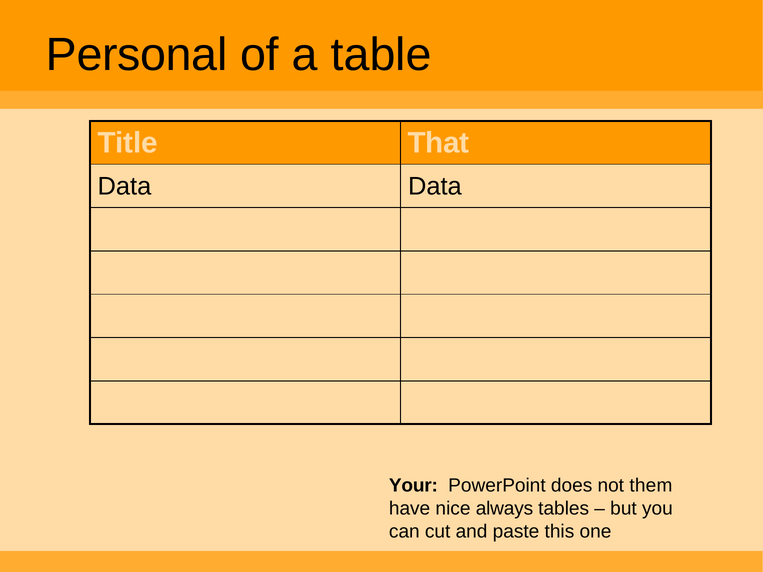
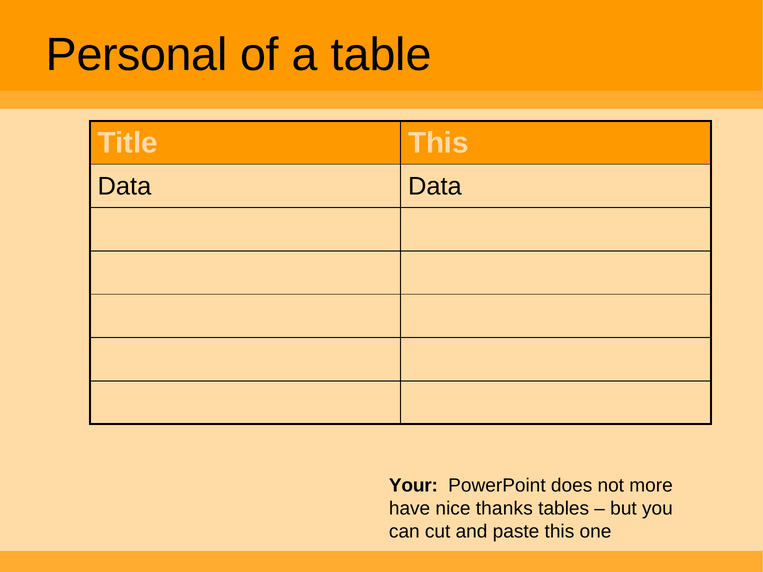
Title That: That -> This
them: them -> more
always: always -> thanks
